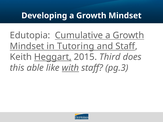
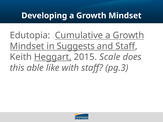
Tutoring: Tutoring -> Suggests
Third: Third -> Scale
with underline: present -> none
